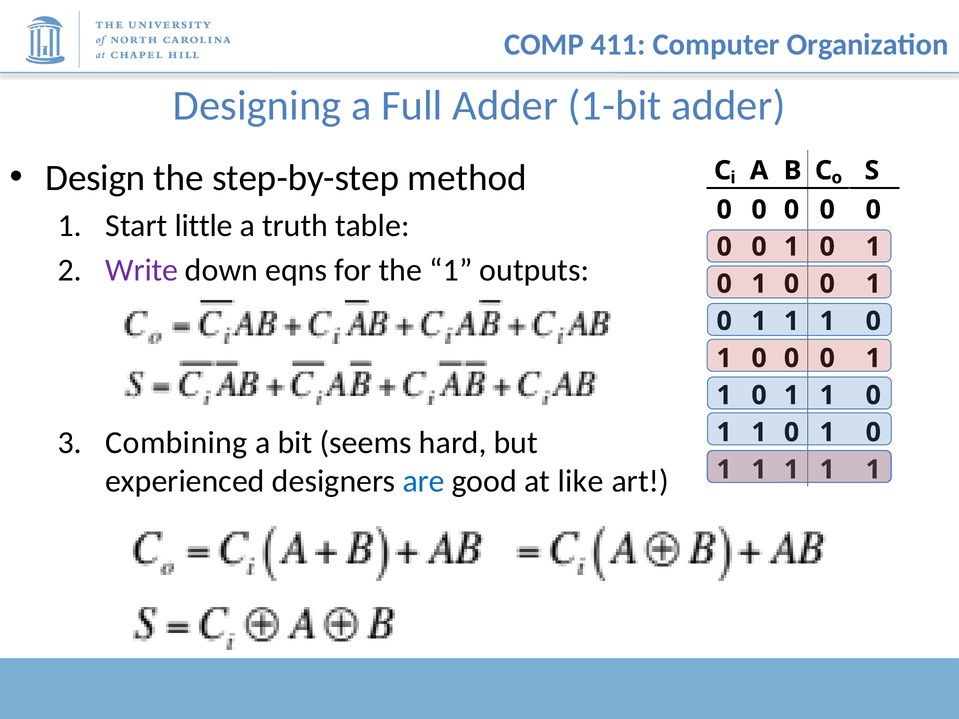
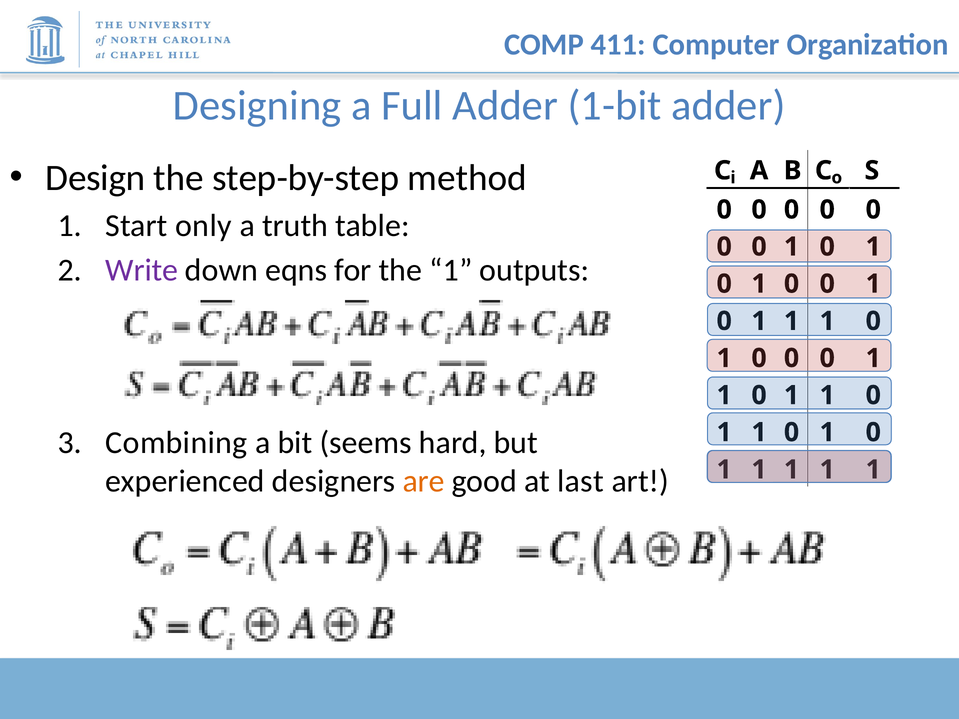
little: little -> only
are colour: blue -> orange
like: like -> last
